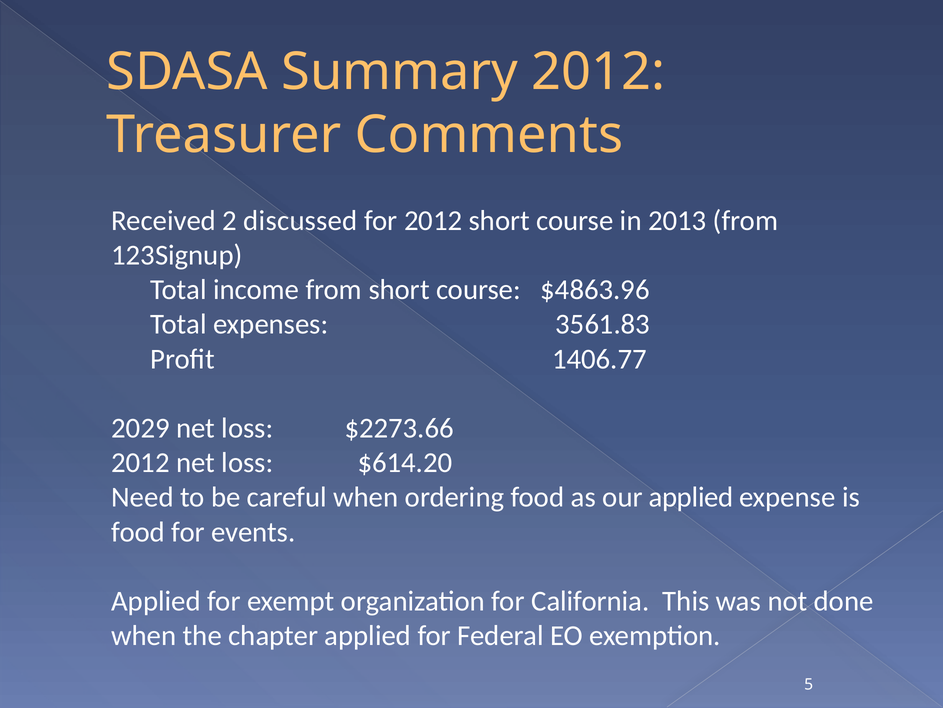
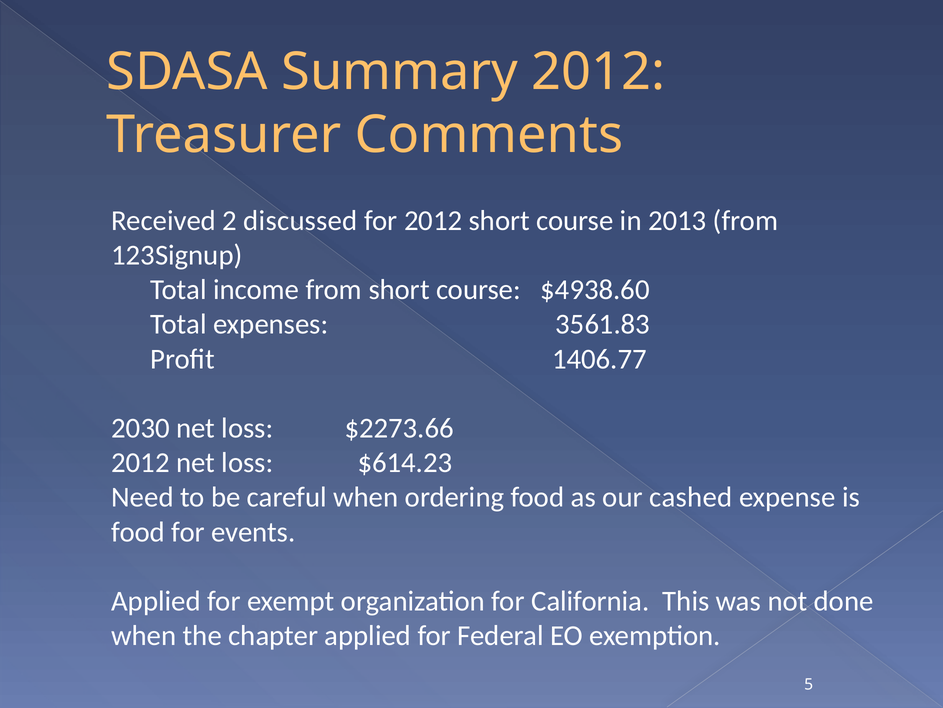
$4863.96: $4863.96 -> $4938.60
2029: 2029 -> 2030
$614.20: $614.20 -> $614.23
our applied: applied -> cashed
